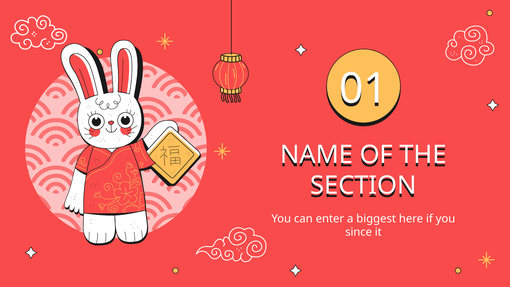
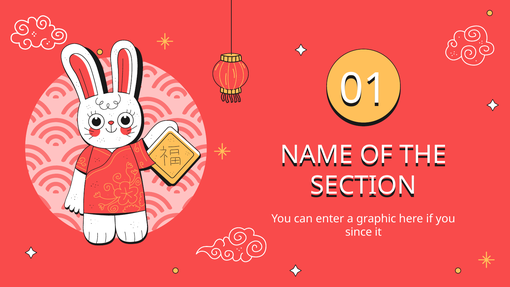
biggest: biggest -> graphic
